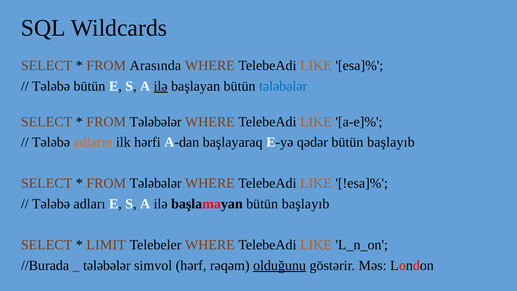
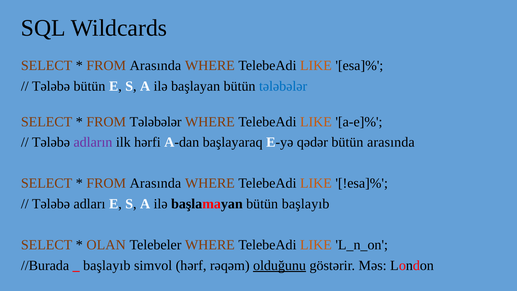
ilə at (161, 86) underline: present -> none
adların colour: orange -> purple
qədər bütün başlayıb: başlayıb -> arasında
Tələbələr at (156, 183): Tələbələr -> Arasında
LIMIT: LIMIT -> OLAN
tələbələr at (107, 265): tələbələr -> başlayıb
